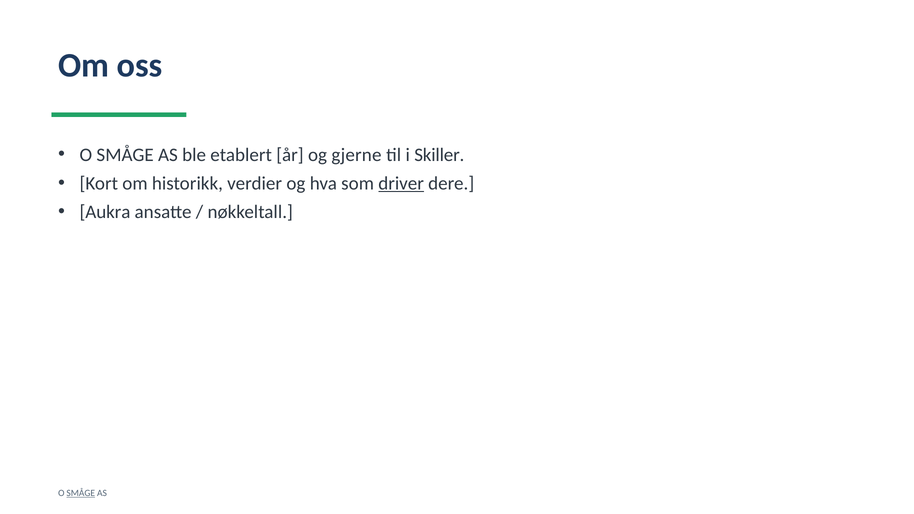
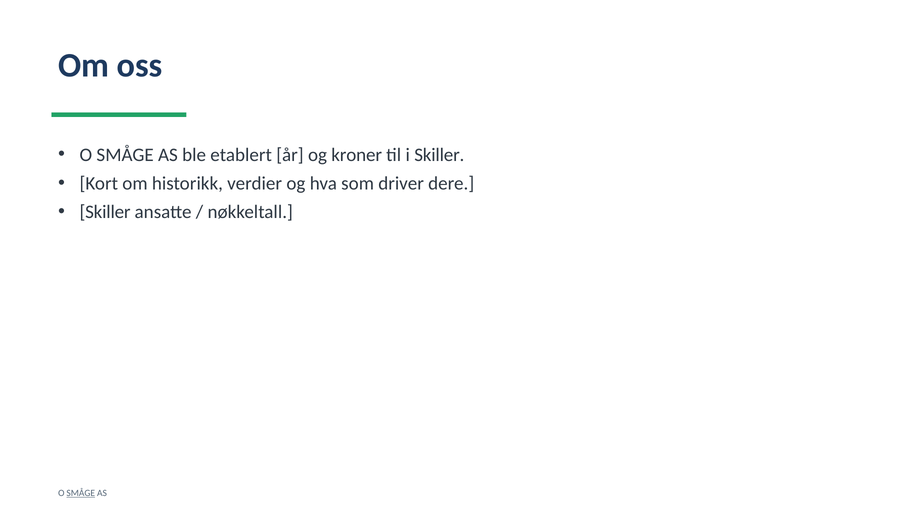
gjerne: gjerne -> kroner
driver underline: present -> none
Aukra at (105, 212): Aukra -> Skiller
